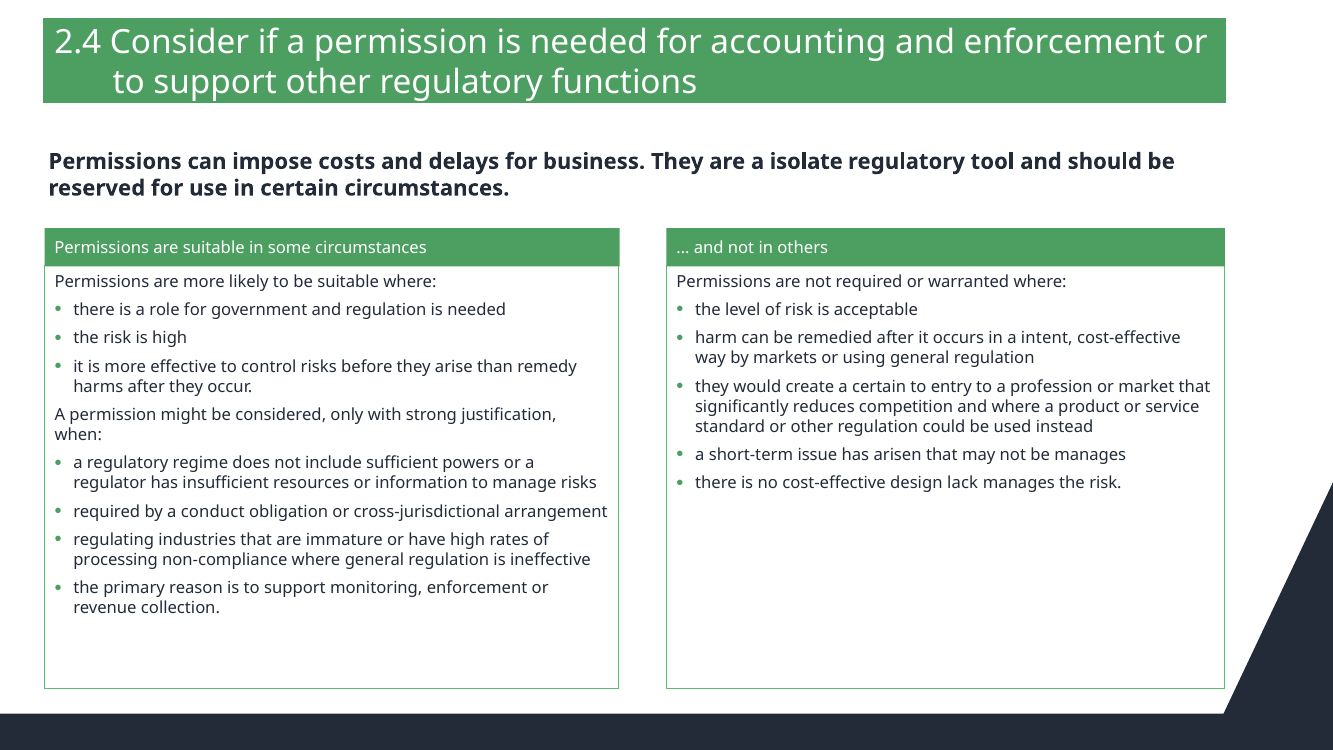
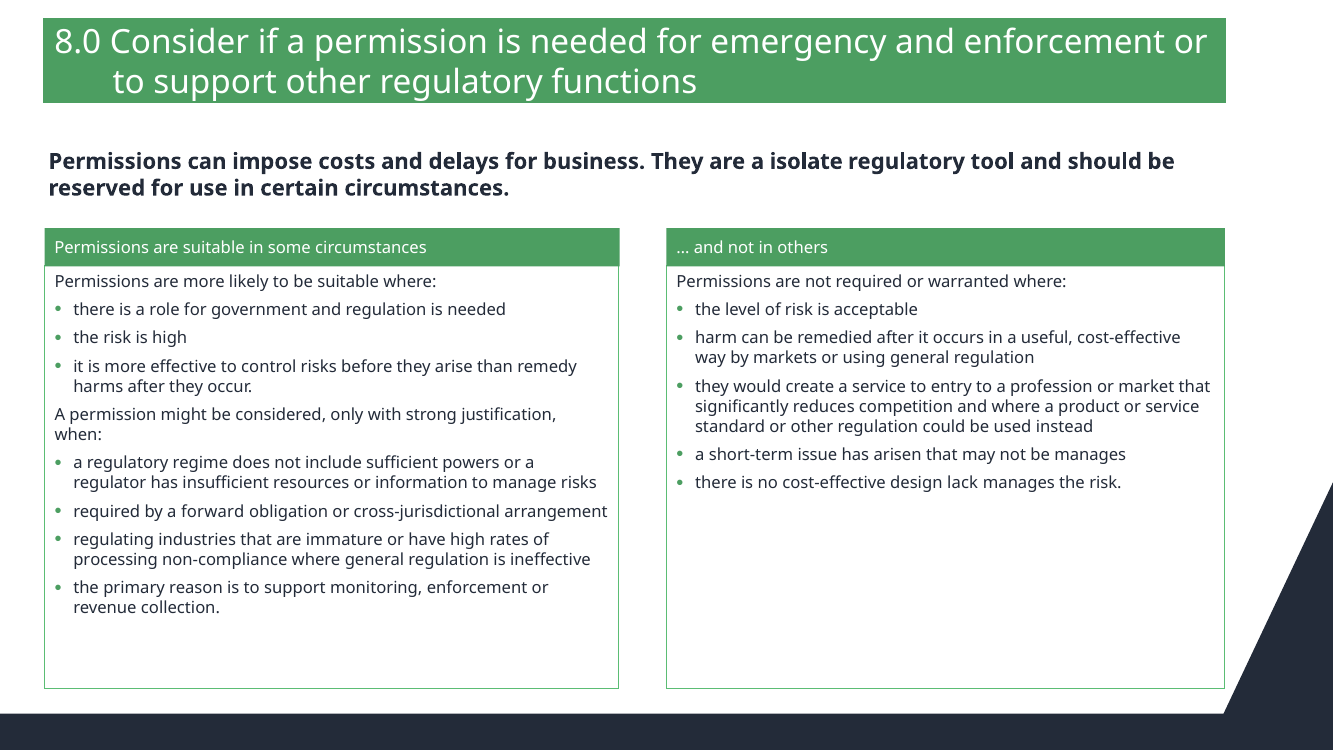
2.4: 2.4 -> 8.0
accounting: accounting -> emergency
intent: intent -> useful
a certain: certain -> service
conduct: conduct -> forward
